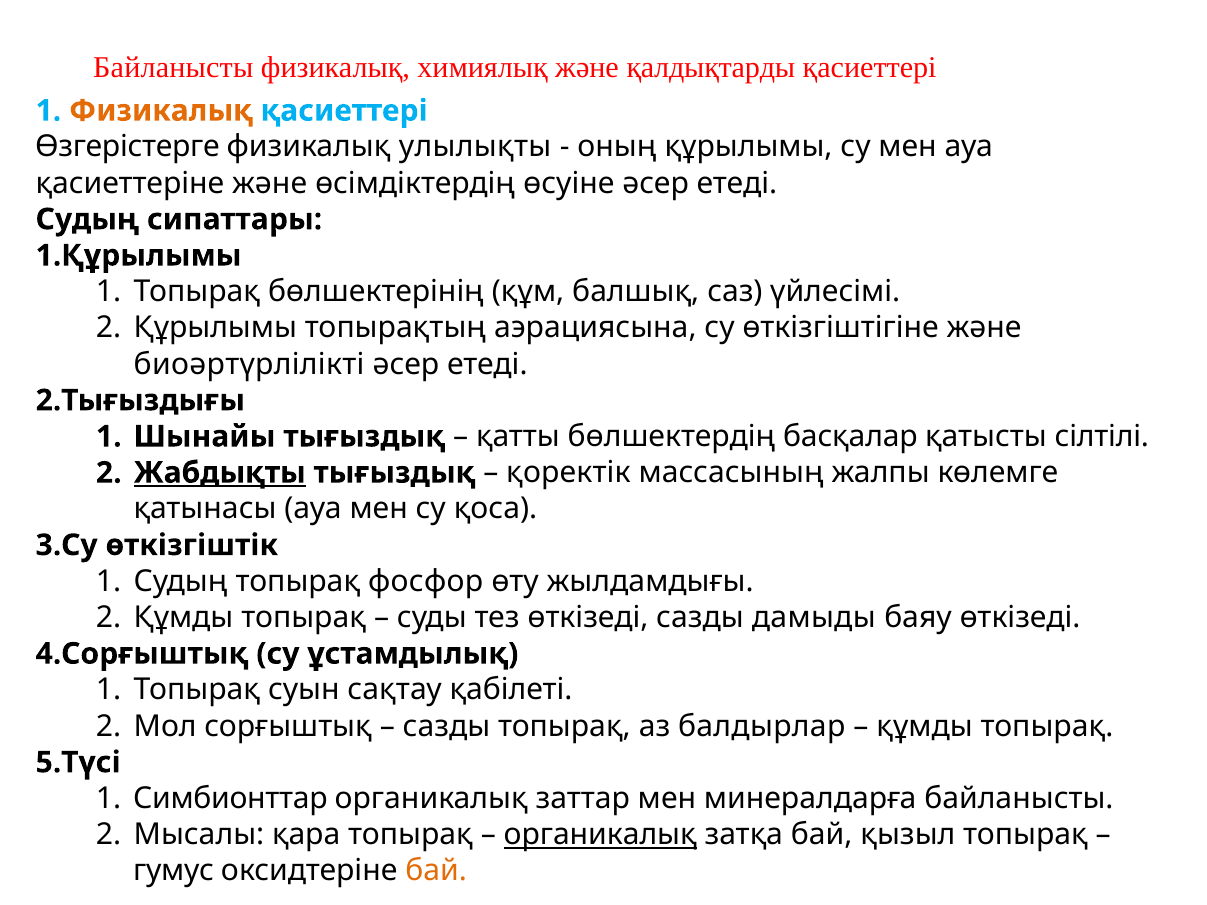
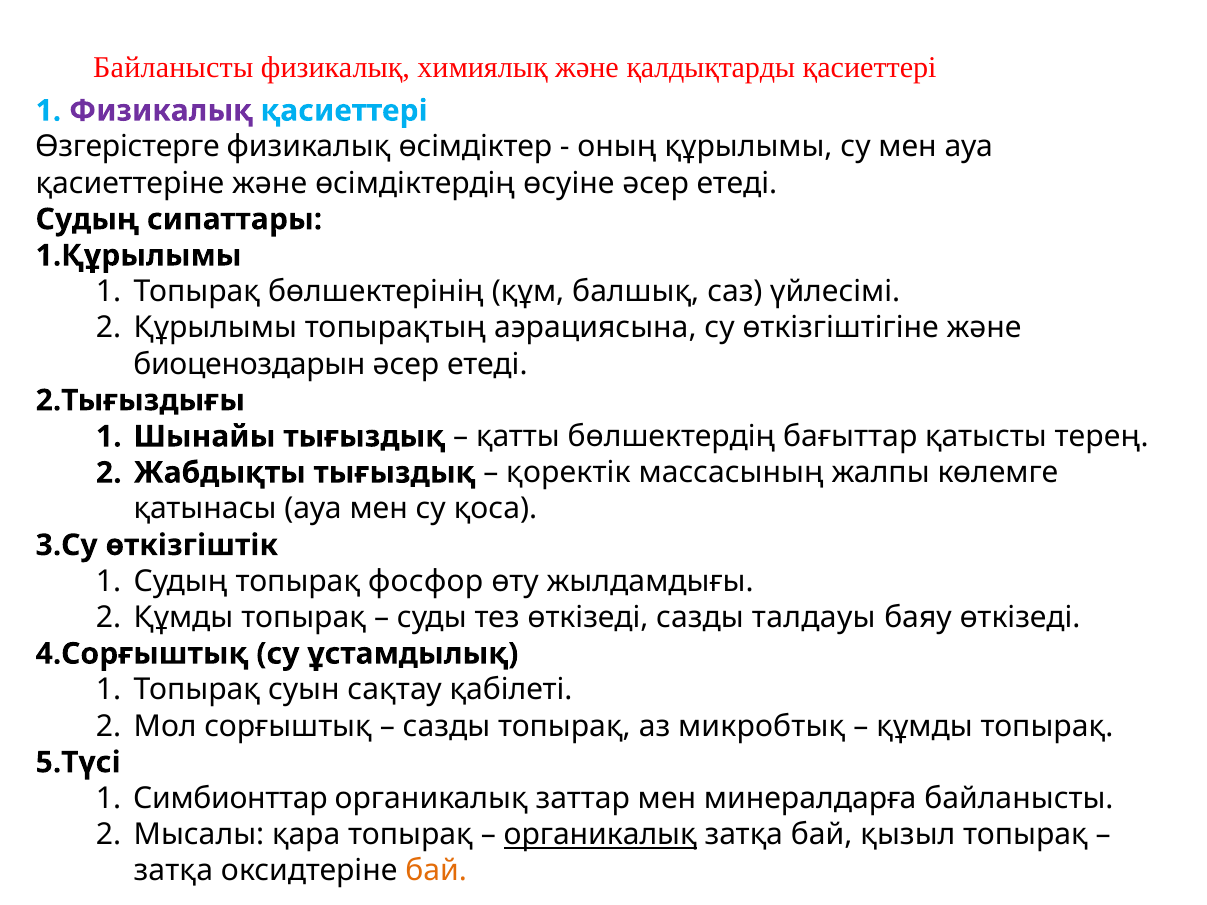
Физикалық at (161, 111) colour: orange -> purple
улылықты: улылықты -> өсімдіктер
биоәртүрлілікті: биоәртүрлілікті -> биоценоздарын
басқалар: басқалар -> бағыттар
сілтілі: сілтілі -> терең
Жабдықты underline: present -> none
дамыды: дамыды -> талдауы
балдырлар: балдырлар -> микробтық
гумус at (174, 871): гумус -> затқа
